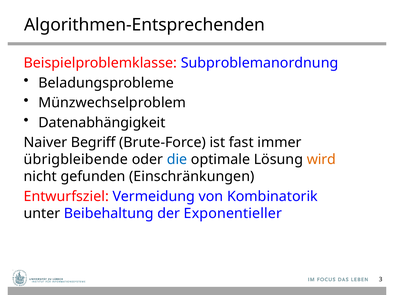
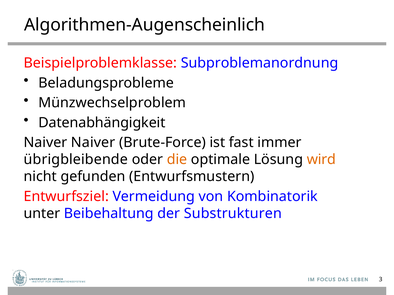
Algorithmen-Entsprechenden: Algorithmen-Entsprechenden -> Algorithmen-Augenscheinlich
Naiver Begriff: Begriff -> Naiver
die colour: blue -> orange
Einschränkungen: Einschränkungen -> Entwurfsmustern
Exponentieller: Exponentieller -> Substrukturen
